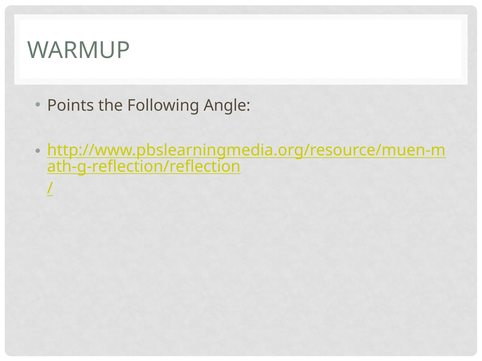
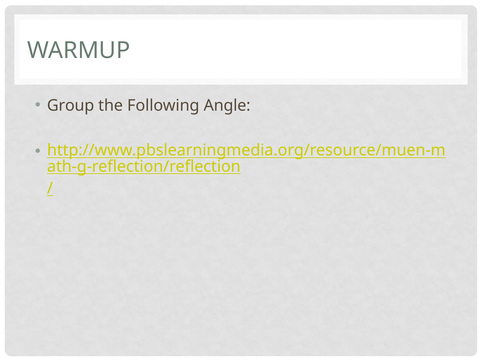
Points: Points -> Group
